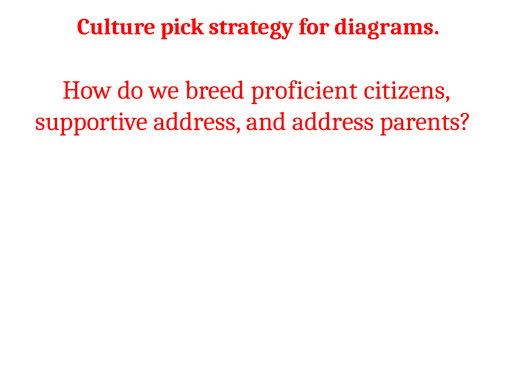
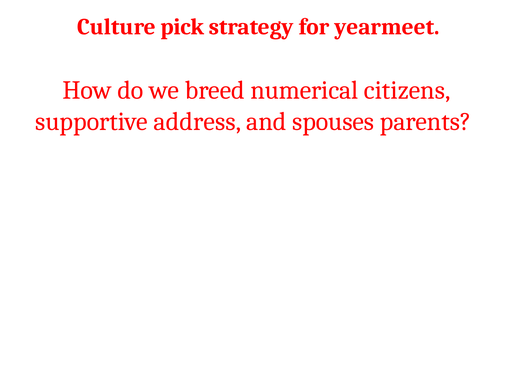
diagrams: diagrams -> yearmeet
proficient: proficient -> numerical
and address: address -> spouses
